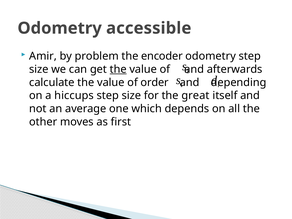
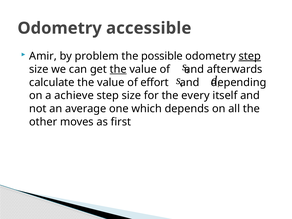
encoder: encoder -> possible
step at (250, 56) underline: none -> present
order: order -> effort
hiccups: hiccups -> achieve
great: great -> every
